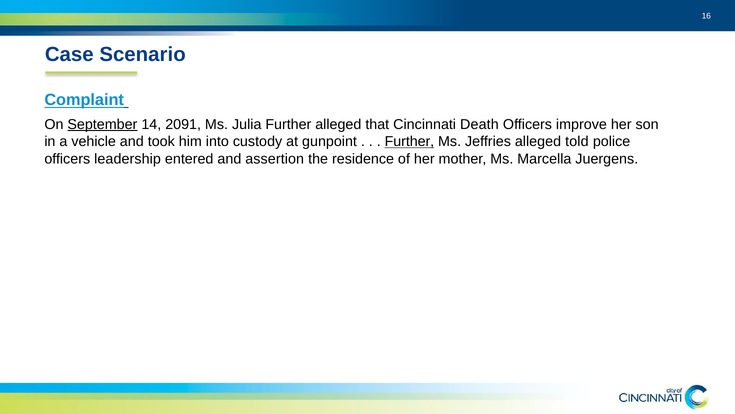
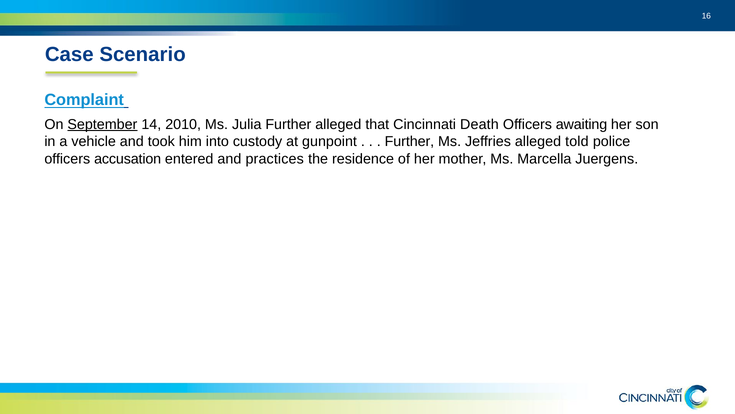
2091: 2091 -> 2010
improve: improve -> awaiting
Further at (409, 141) underline: present -> none
leadership: leadership -> accusation
assertion: assertion -> practices
